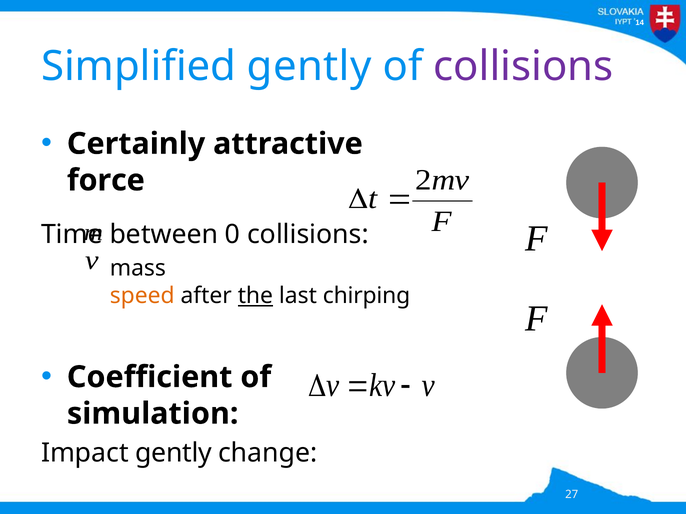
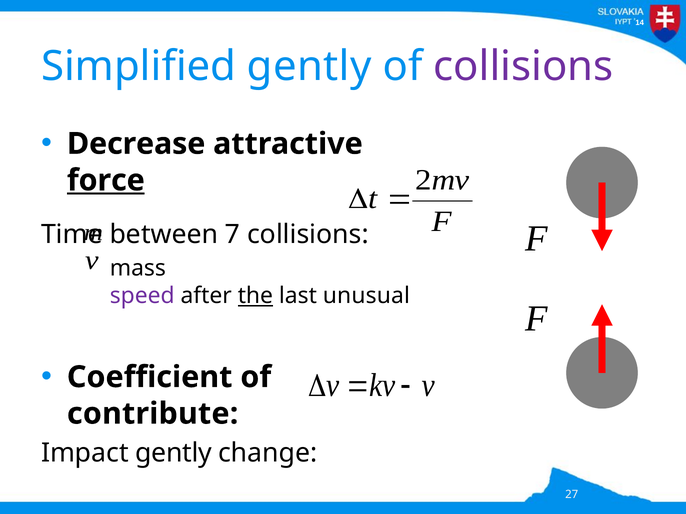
Certainly: Certainly -> Decrease
force underline: none -> present
0: 0 -> 7
speed colour: orange -> purple
chirping: chirping -> unusual
simulation: simulation -> contribute
